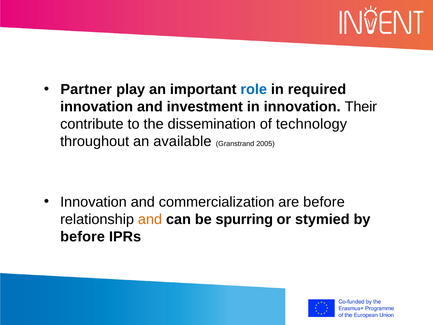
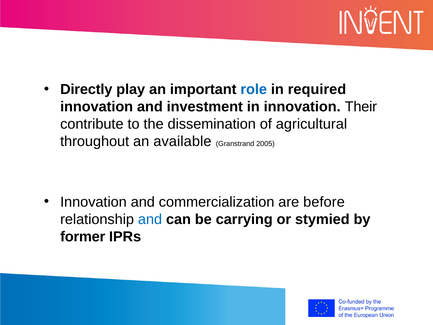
Partner: Partner -> Directly
technology: technology -> agricultural
and at (150, 219) colour: orange -> blue
spurring: spurring -> carrying
before at (83, 237): before -> former
